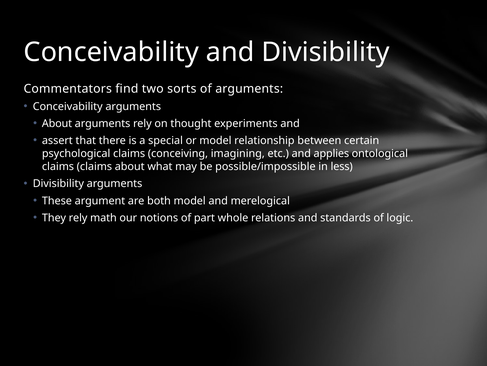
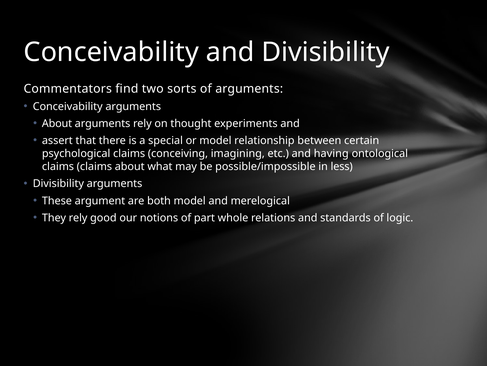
applies: applies -> having
math: math -> good
